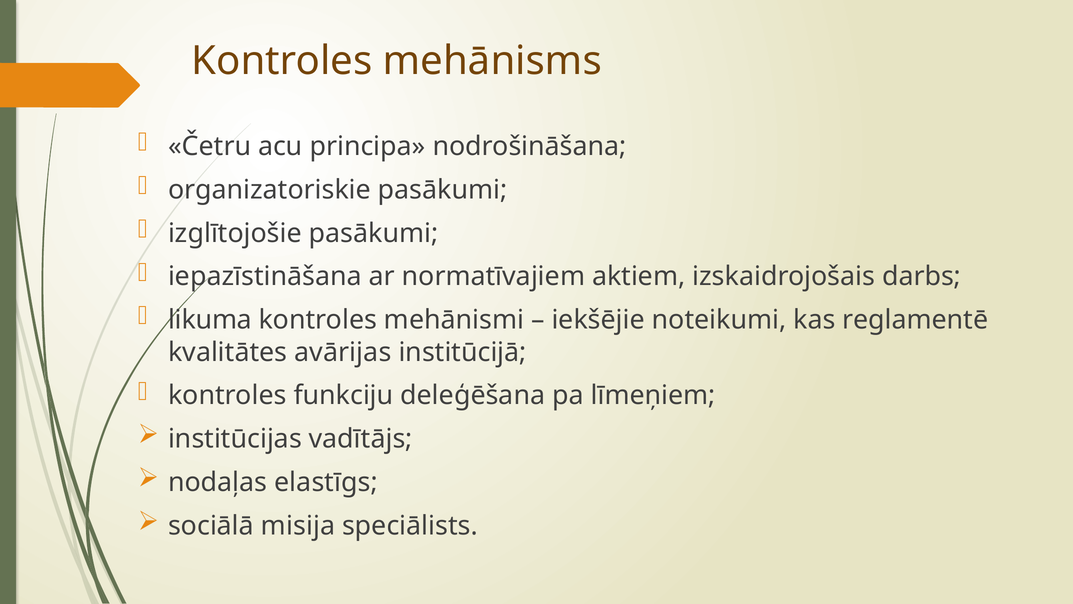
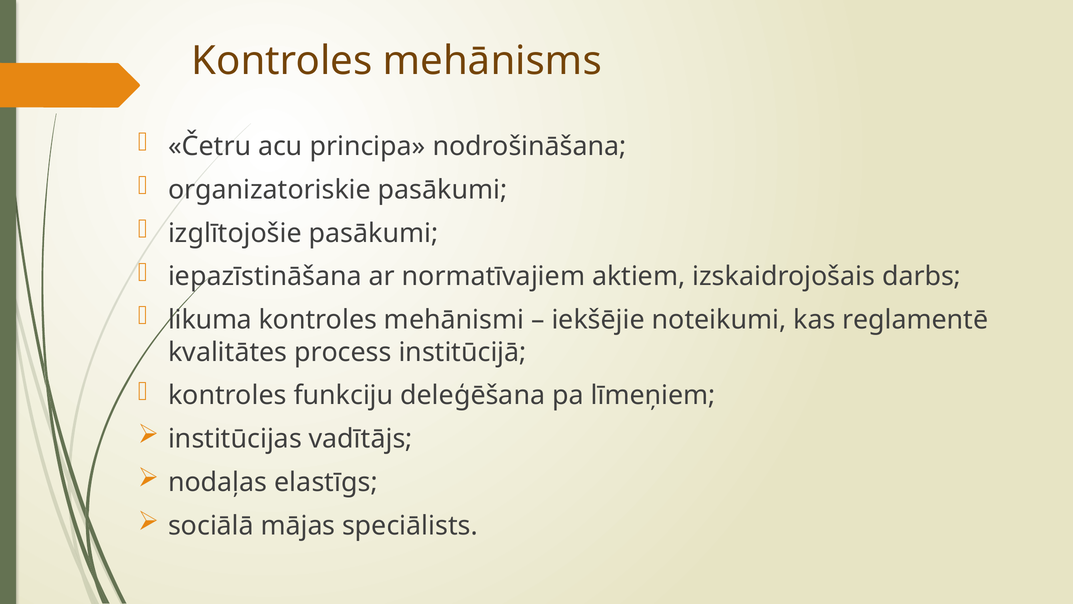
avārijas: avārijas -> process
misija: misija -> mājas
